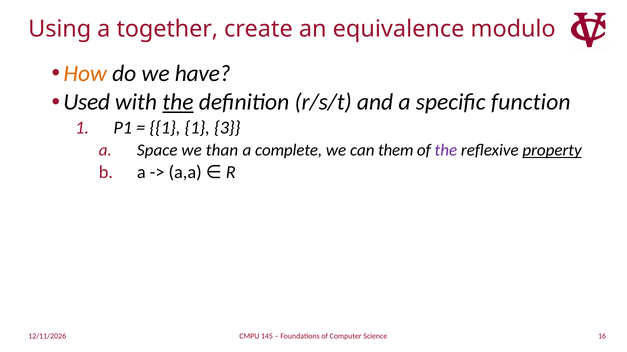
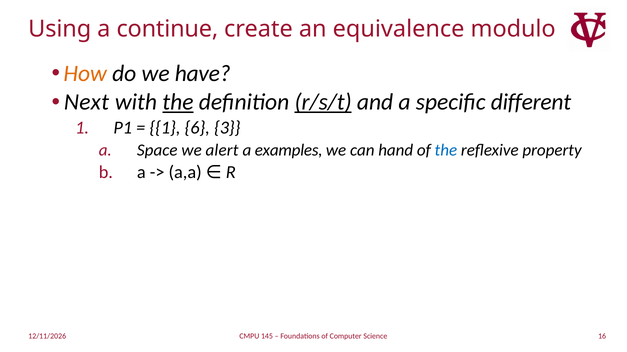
together: together -> continue
Used: Used -> Next
r/s/t underline: none -> present
function: function -> different
1 1: 1 -> 6
than: than -> alert
complete: complete -> examples
them: them -> hand
the at (446, 151) colour: purple -> blue
property underline: present -> none
